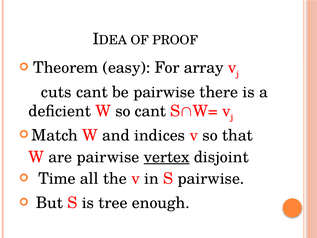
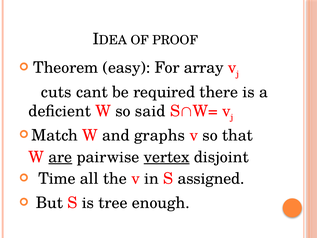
be pairwise: pairwise -> required
so cant: cant -> said
indices: indices -> graphs
are underline: none -> present
S pairwise: pairwise -> assigned
